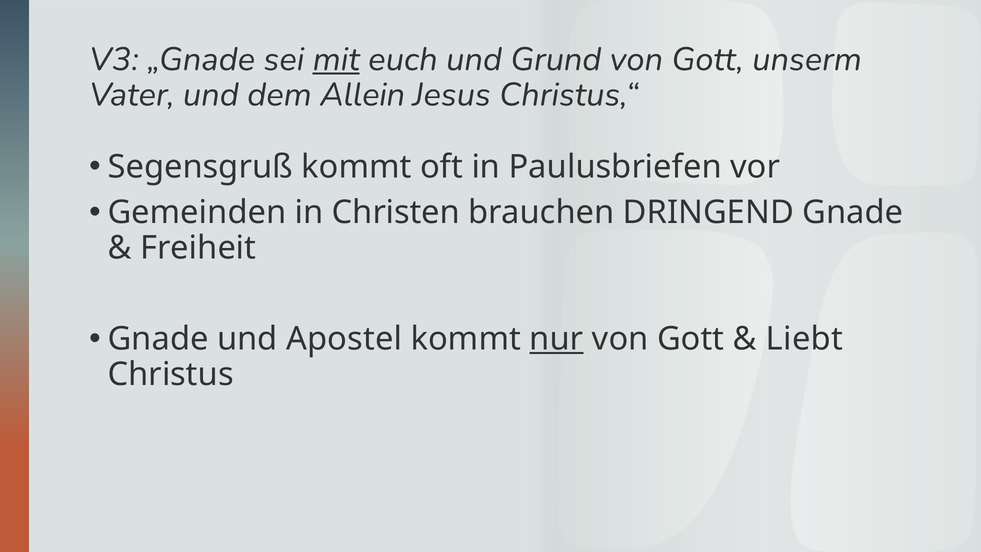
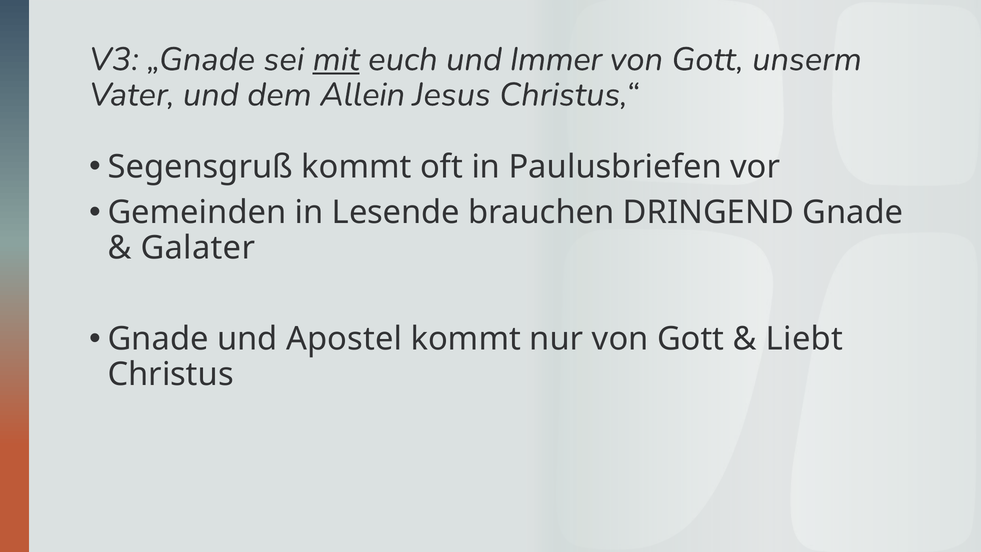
Grund: Grund -> Immer
Christen: Christen -> Lesende
Freiheit: Freiheit -> Galater
nur underline: present -> none
